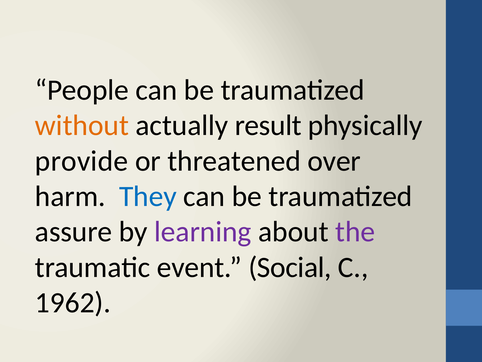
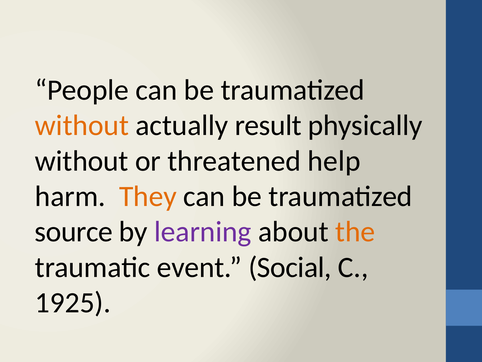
provide at (82, 161): provide -> without
over: over -> help
They colour: blue -> orange
assure: assure -> source
the colour: purple -> orange
1962: 1962 -> 1925
